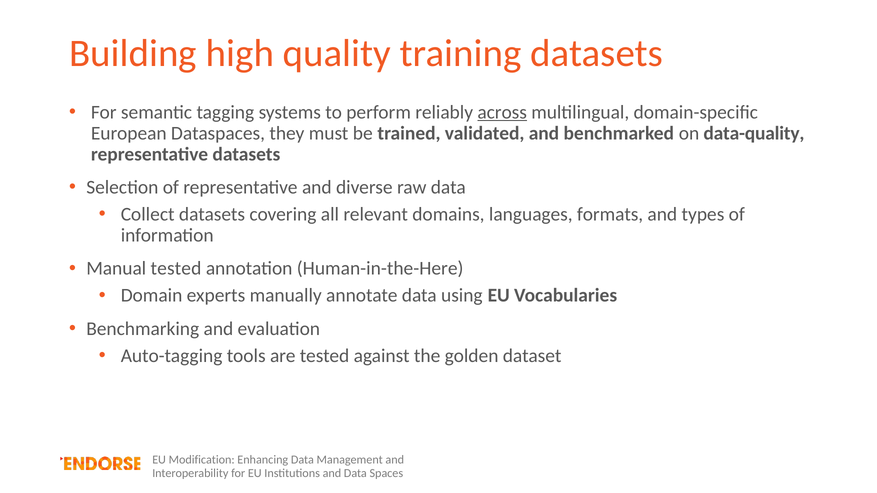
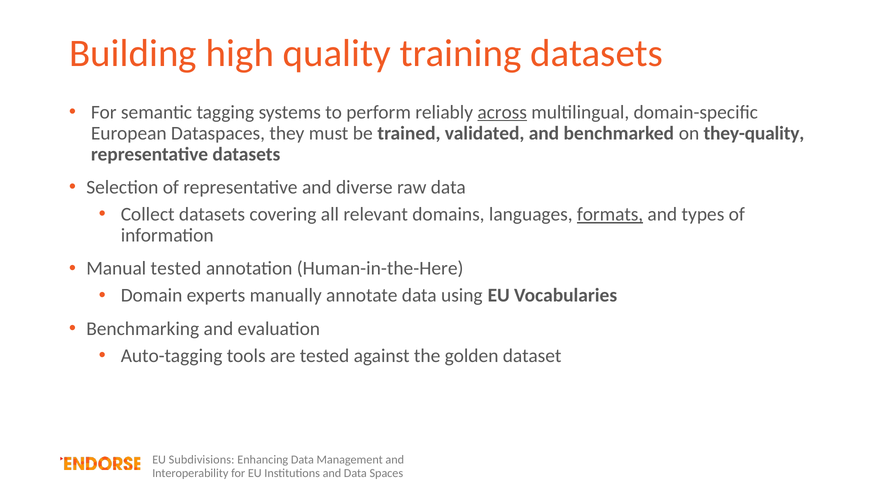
data-quality: data-quality -> they-quality
formats underline: none -> present
Modification: Modification -> Subdivisions
